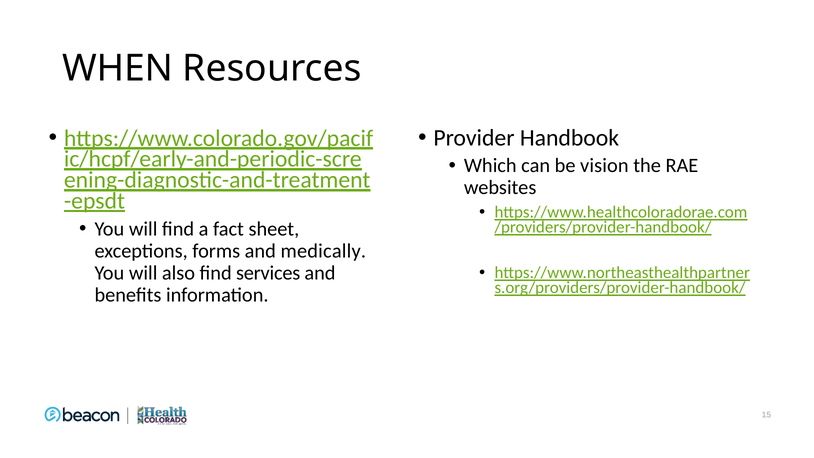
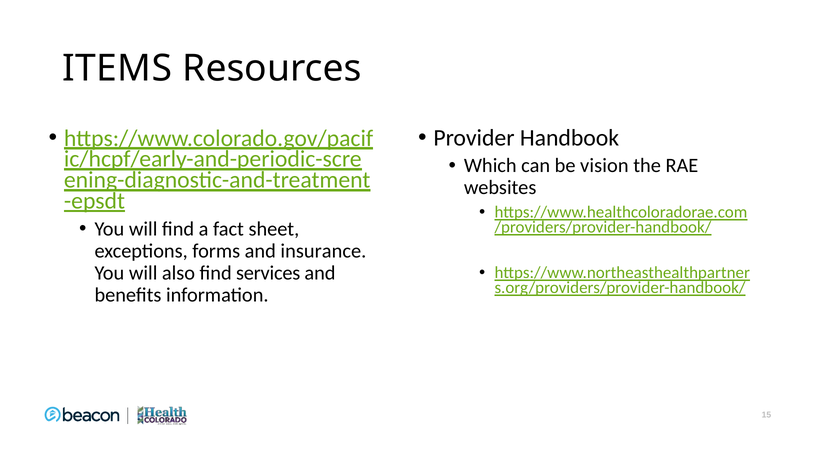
WHEN: WHEN -> ITEMS
medically: medically -> insurance
